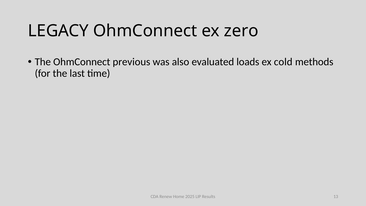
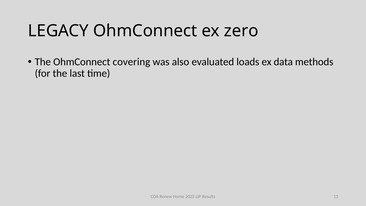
previous: previous -> covering
cold: cold -> data
